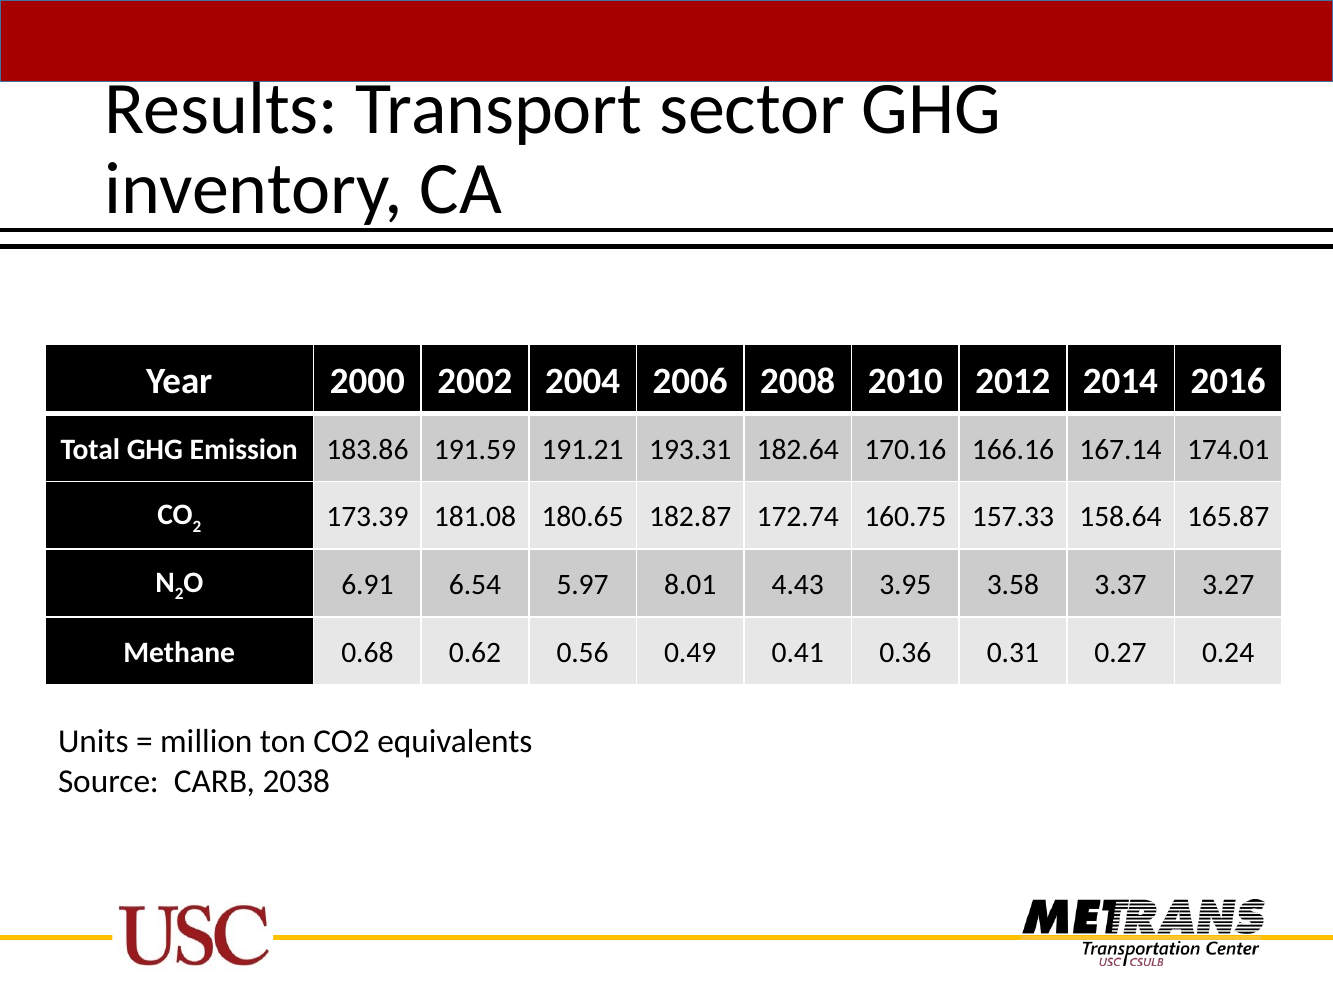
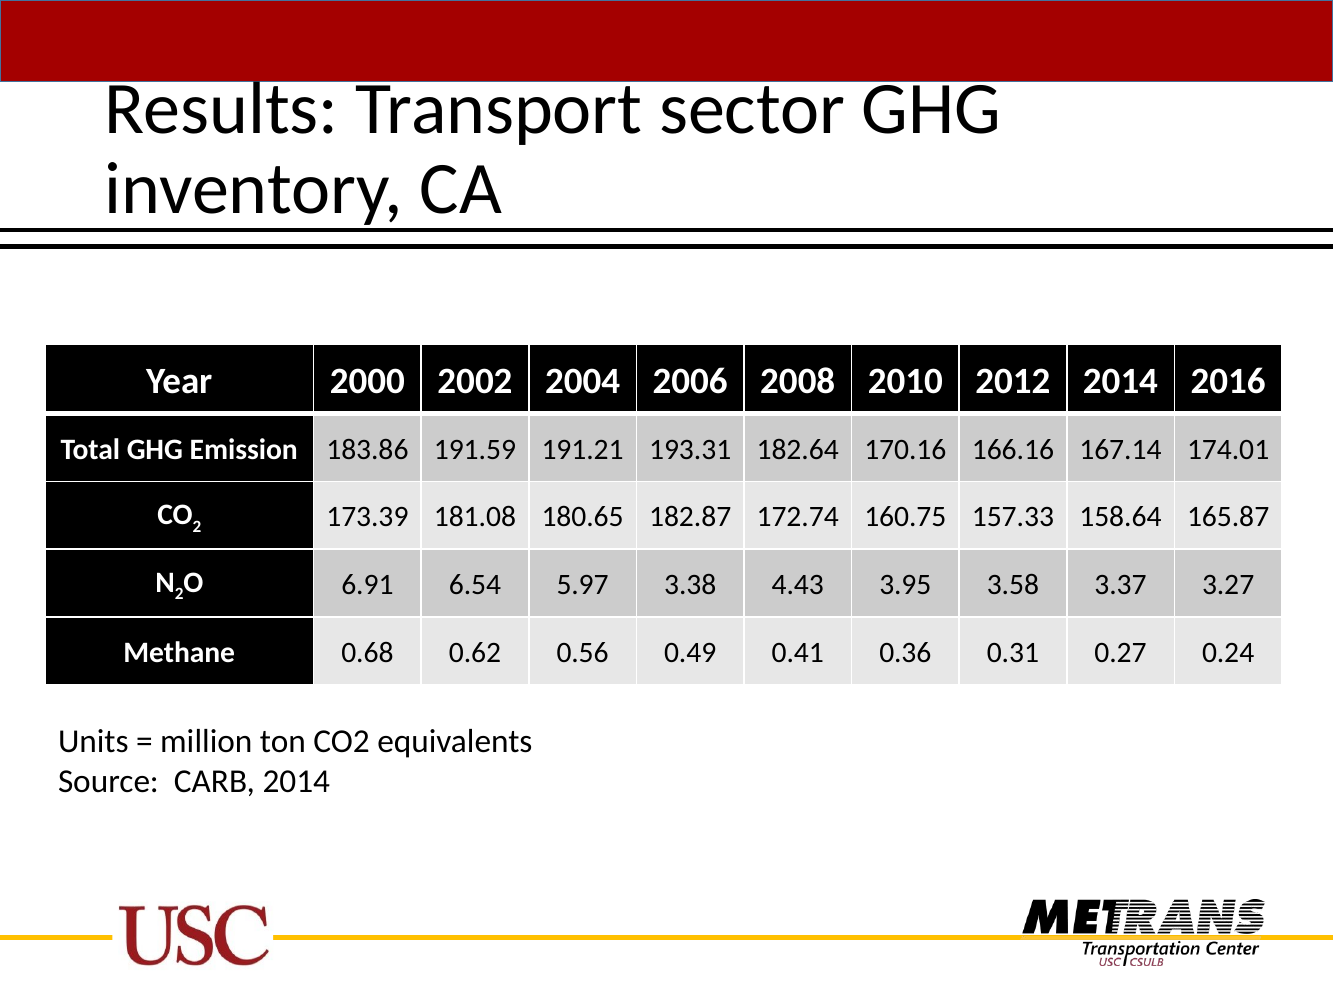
8.01: 8.01 -> 3.38
CARB 2038: 2038 -> 2014
